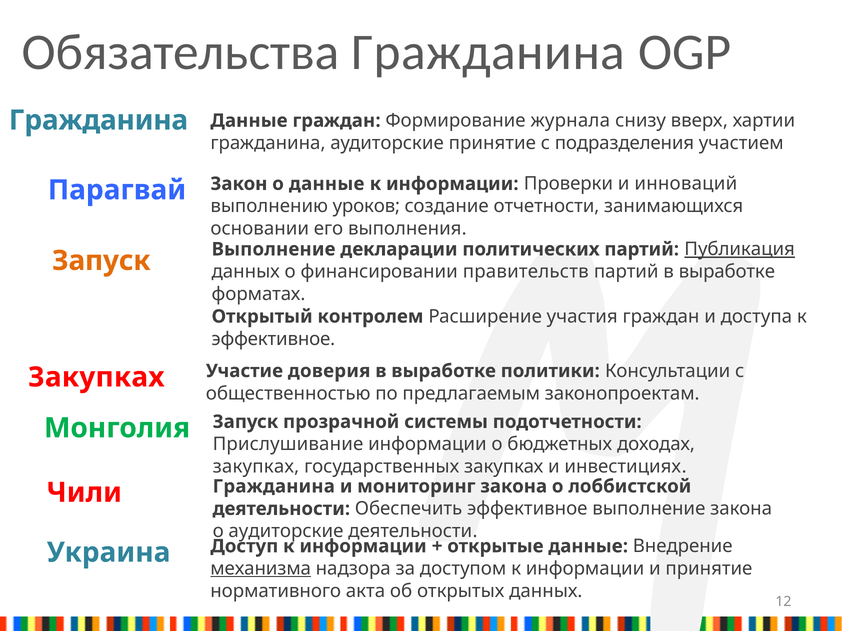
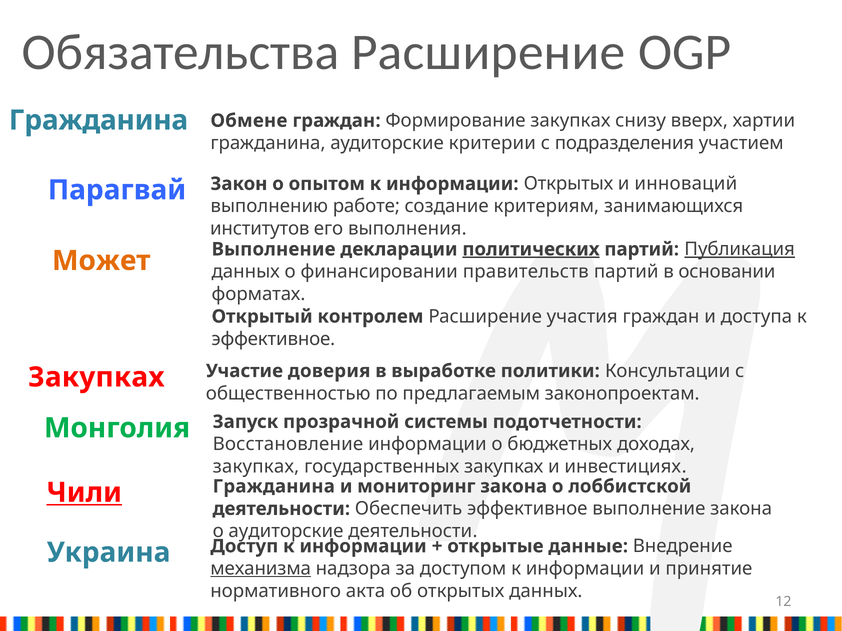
Обязательства Гражданина: Гражданина -> Расширение
Данные at (249, 121): Данные -> Обмене
Формирование журнала: журнала -> закупках
аудиторские принятие: принятие -> критерии
о данные: данные -> опытом
информации Проверки: Проверки -> Открытых
уроков: уроков -> работе
отчетности: отчетности -> критериям
основании: основании -> институтов
политических underline: none -> present
Запуск at (101, 261): Запуск -> Может
партий в выработке: выработке -> основании
Прислушивание: Прислушивание -> Восстановление
Чили underline: none -> present
